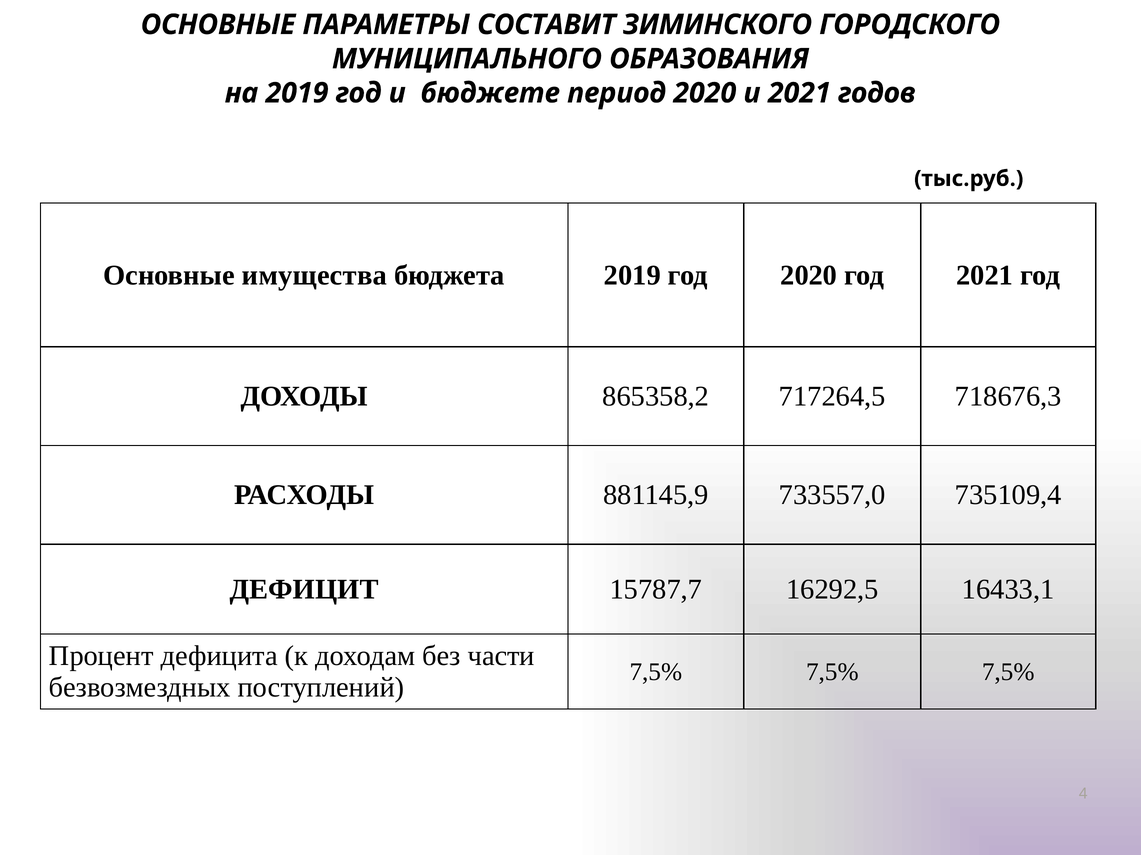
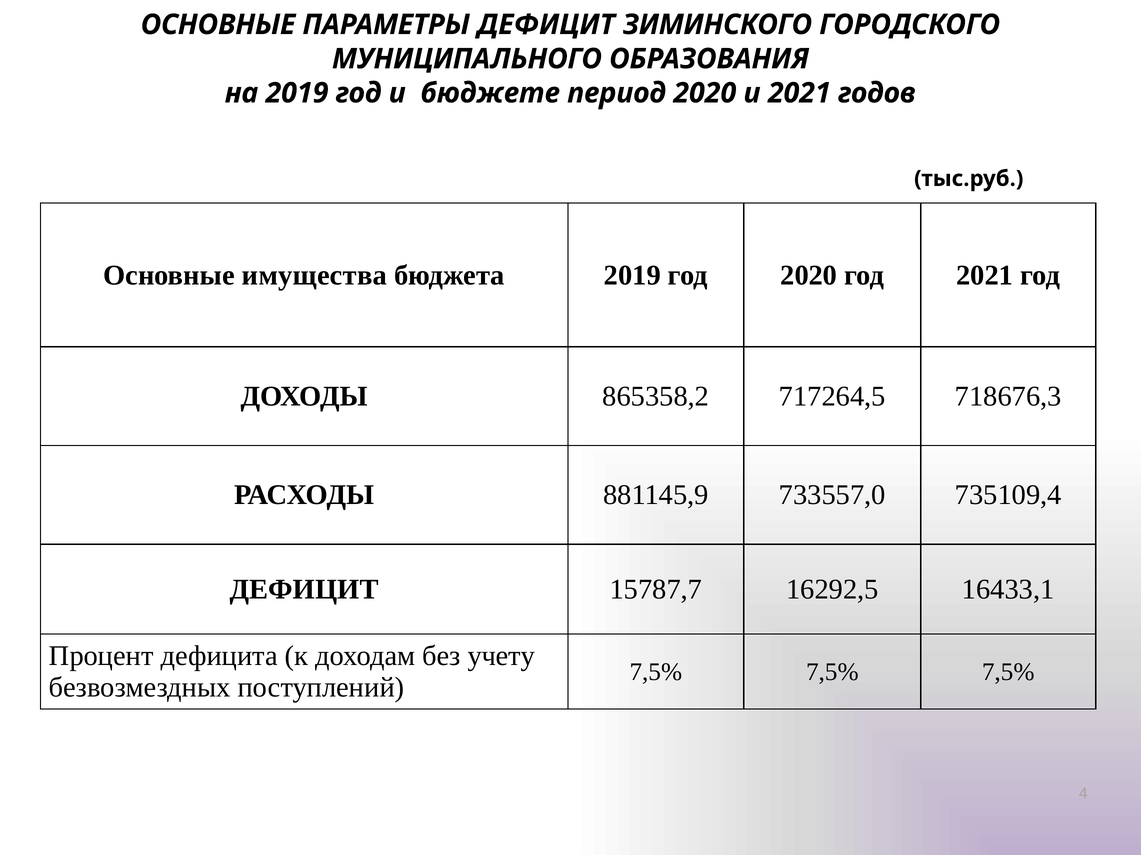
ПАРАМЕТРЫ СОСТАВИТ: СОСТАВИТ -> ДЕФИЦИТ
части: части -> учету
